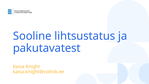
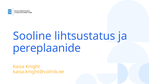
pakutavatest: pakutavatest -> pereplaanide
